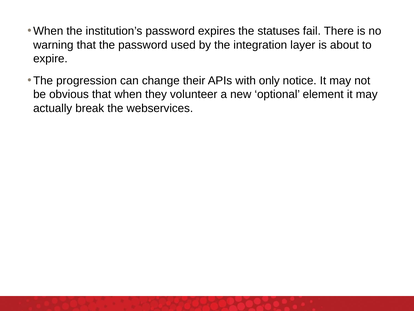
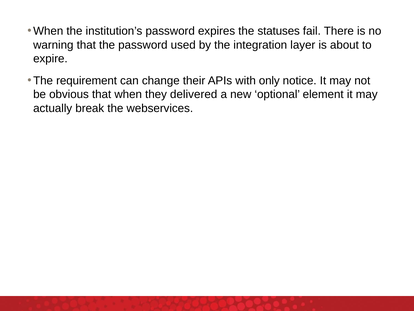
progression: progression -> requirement
volunteer: volunteer -> delivered
